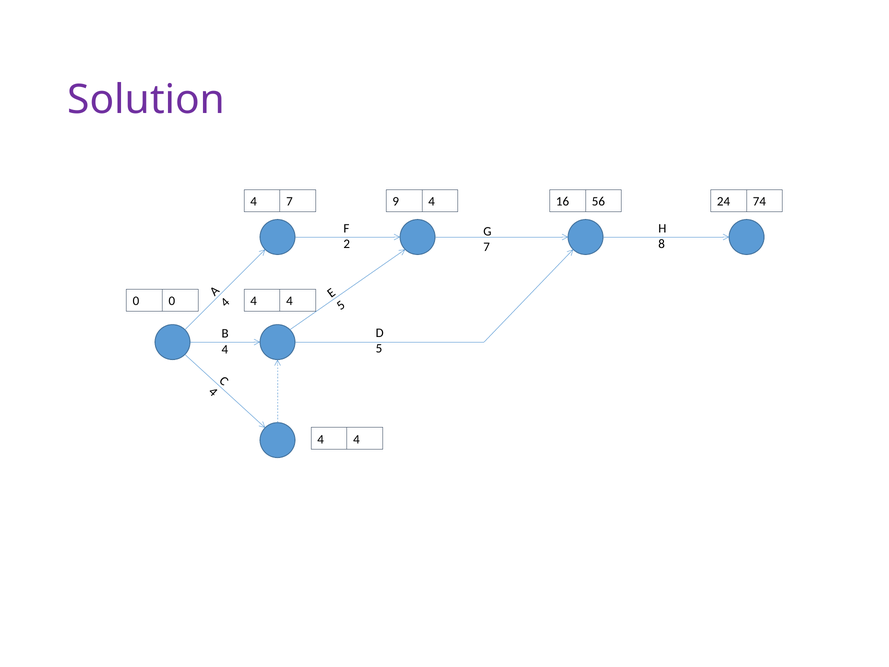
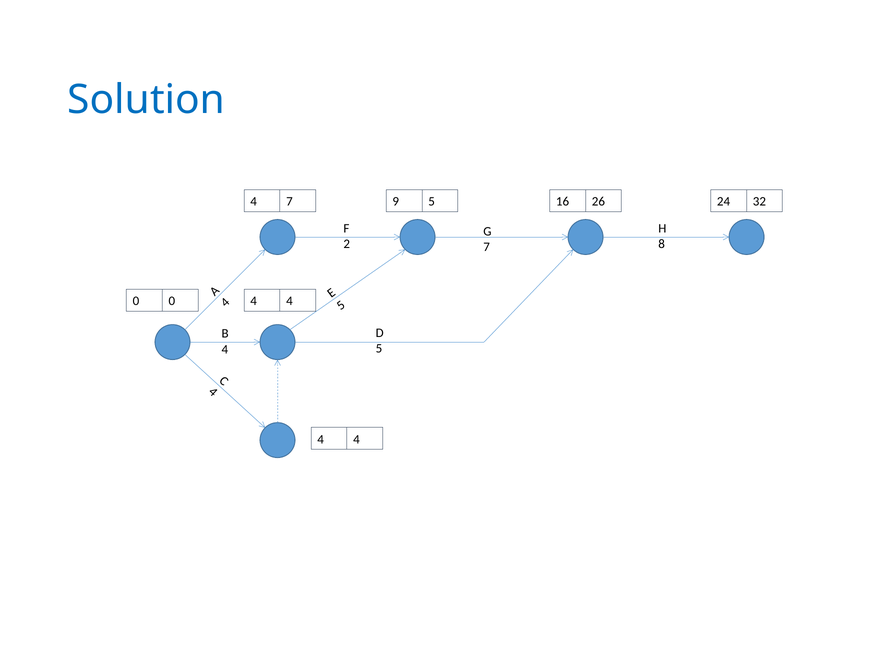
Solution colour: purple -> blue
4 at (432, 202): 4 -> 5
56: 56 -> 26
74: 74 -> 32
